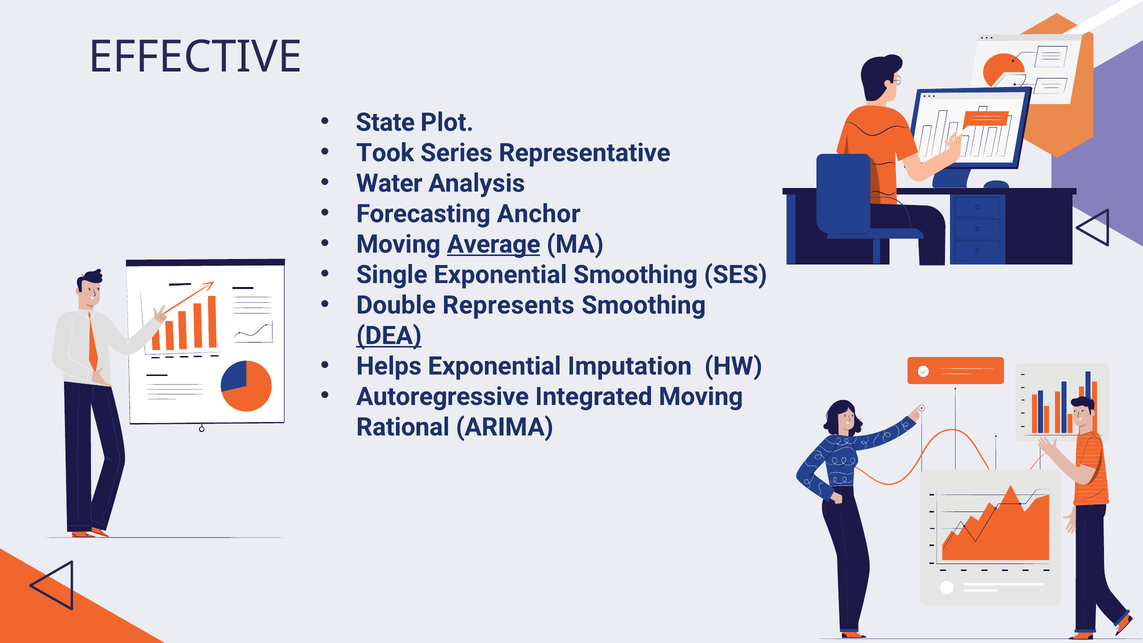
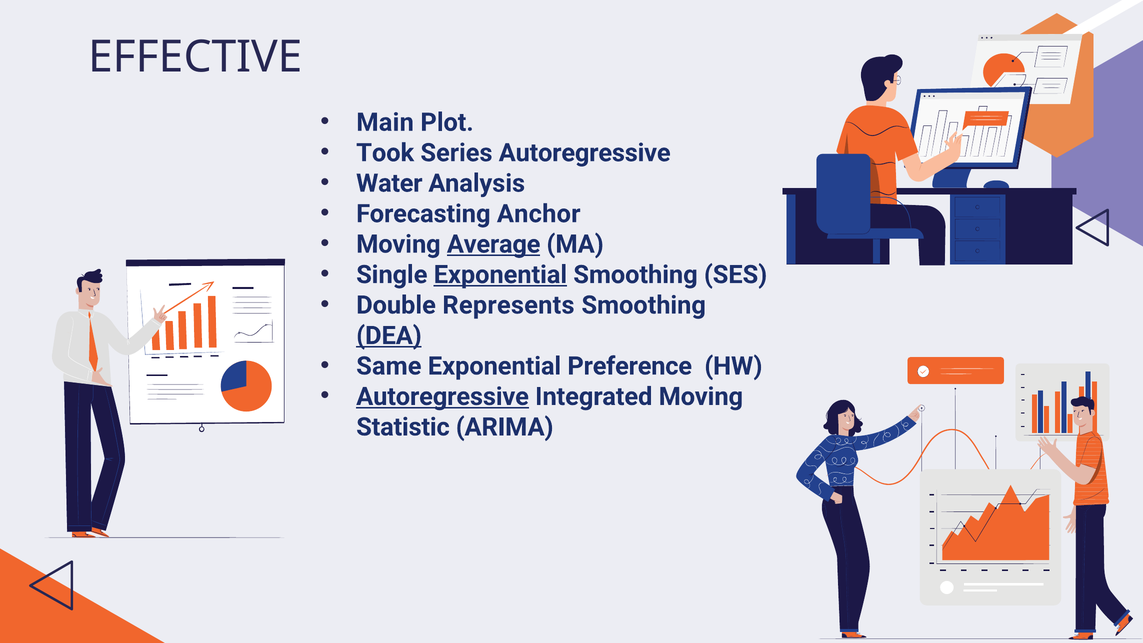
State: State -> Main
Series Representative: Representative -> Autoregressive
Exponential at (500, 275) underline: none -> present
Helps: Helps -> Same
Imputation: Imputation -> Preference
Autoregressive at (443, 397) underline: none -> present
Rational: Rational -> Statistic
